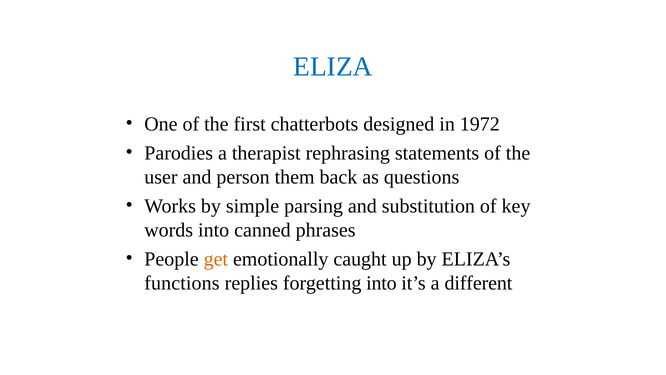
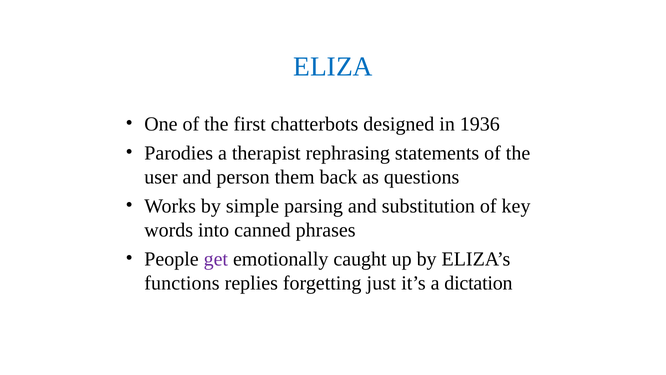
1972: 1972 -> 1936
get colour: orange -> purple
forgetting into: into -> just
different: different -> dictation
